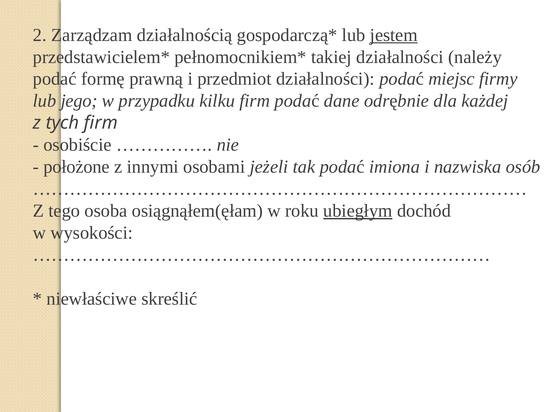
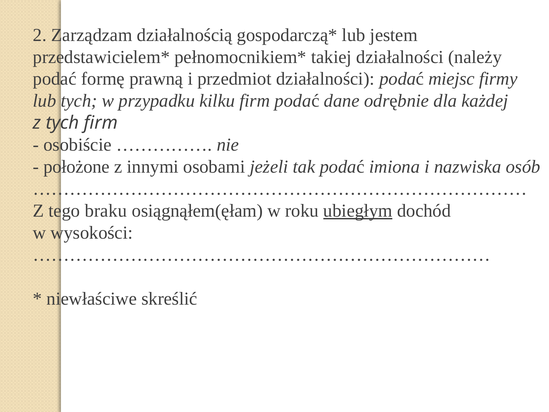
jestem underline: present -> none
lub jego: jego -> tych
osoba: osoba -> braku
